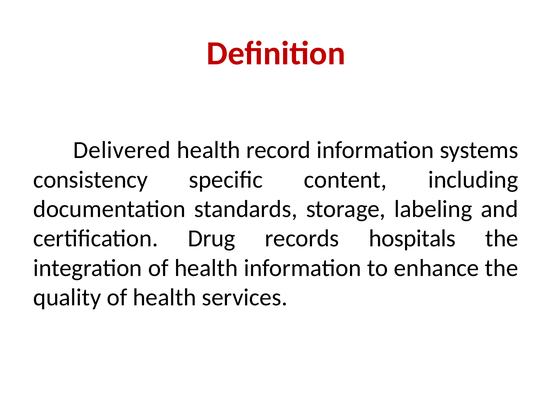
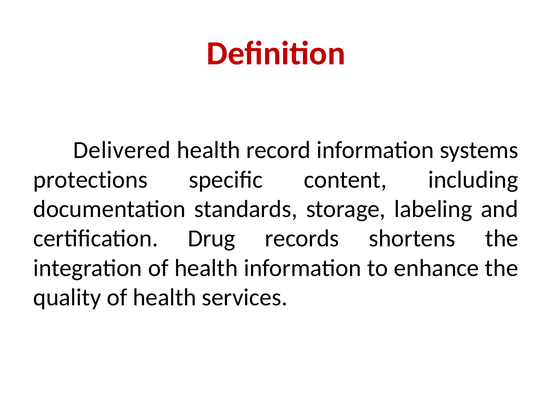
consistency: consistency -> protections
hospitals: hospitals -> shortens
